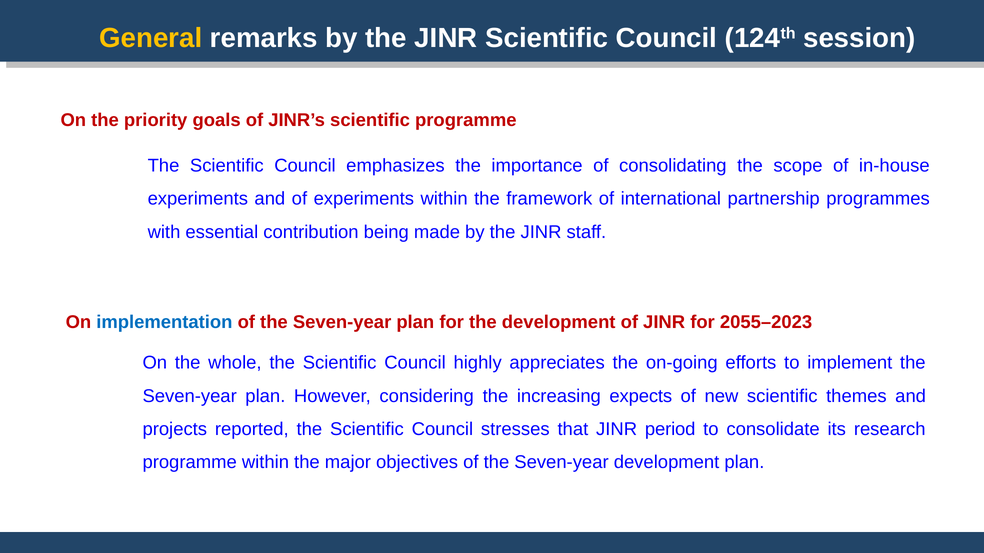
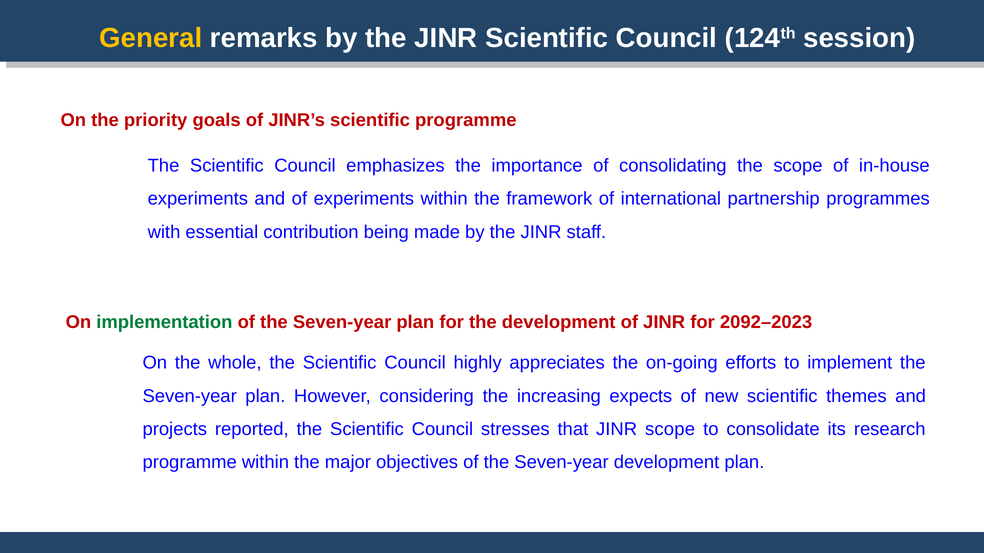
implementation colour: blue -> green
2055–2023: 2055–2023 -> 2092–2023
JINR period: period -> scope
